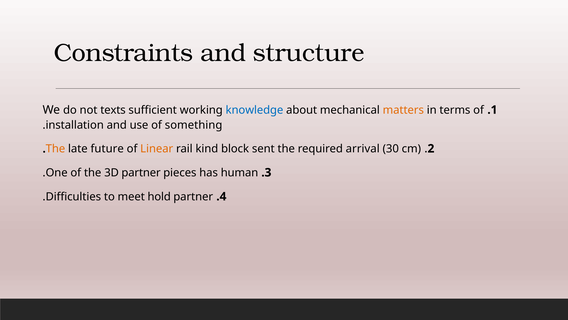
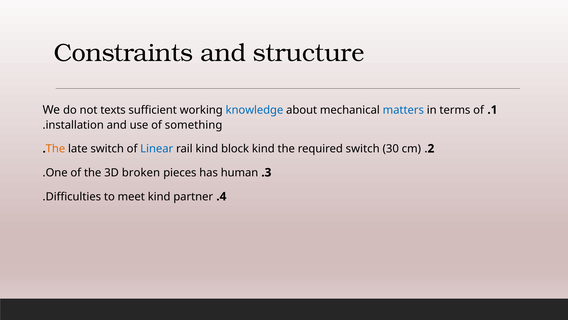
matters colour: orange -> blue
late future: future -> switch
Linear colour: orange -> blue
block sent: sent -> kind
required arrival: arrival -> switch
3D partner: partner -> broken
meet hold: hold -> kind
